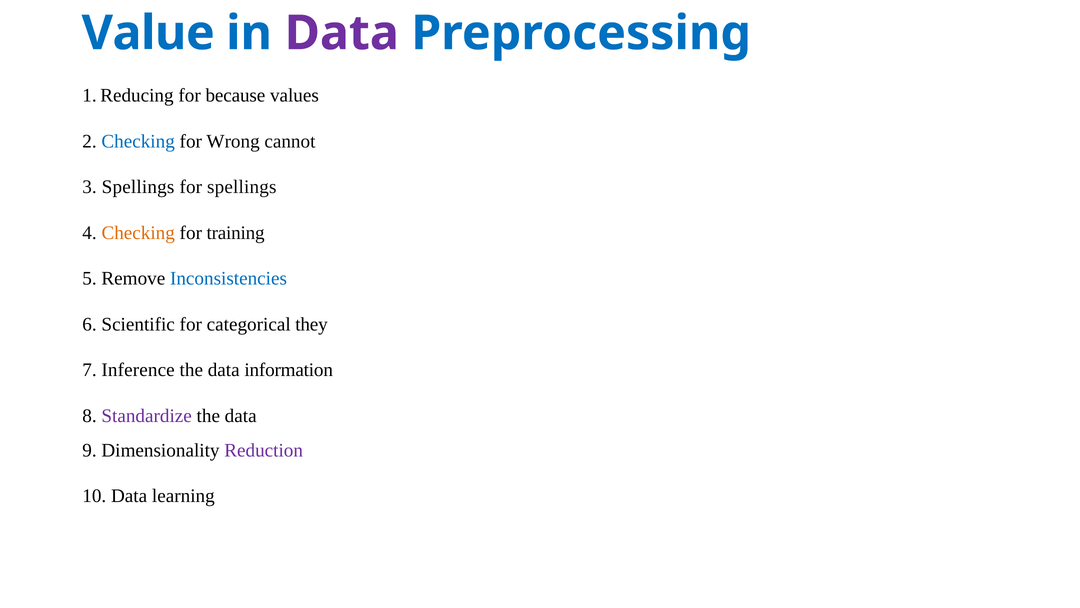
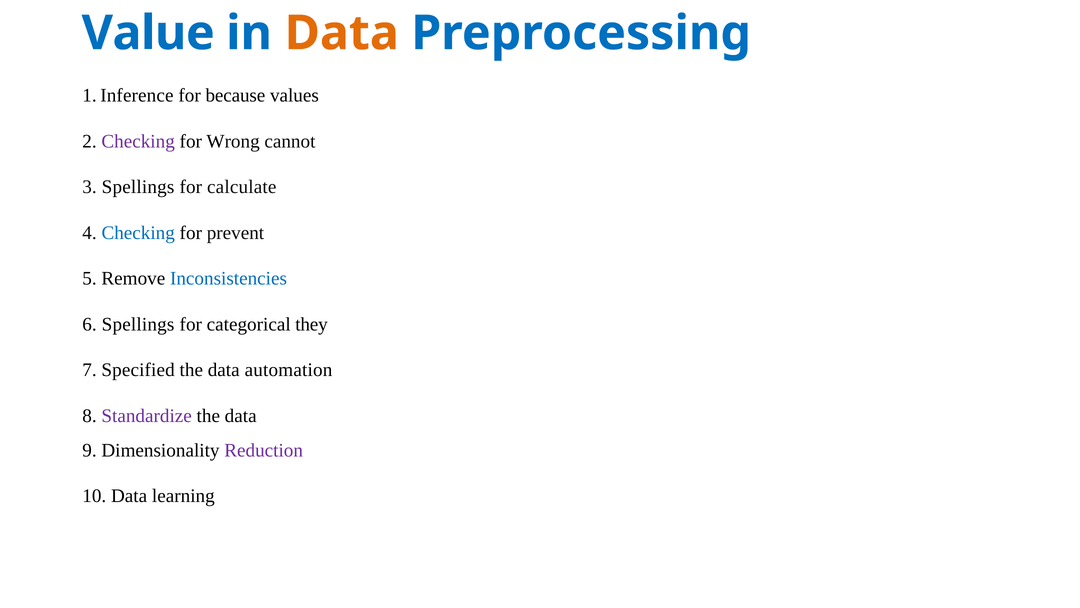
Data at (342, 33) colour: purple -> orange
Reducing: Reducing -> Inference
Checking at (138, 141) colour: blue -> purple
for spellings: spellings -> calculate
Checking at (138, 233) colour: orange -> blue
training: training -> prevent
6 Scientific: Scientific -> Spellings
Inference: Inference -> Specified
information: information -> automation
